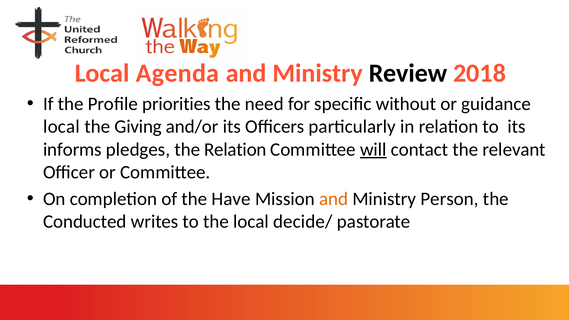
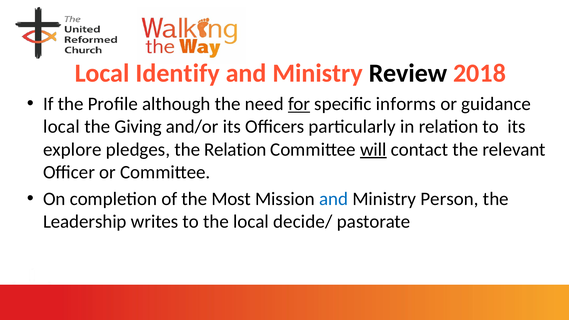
Agenda: Agenda -> Identify
priorities: priorities -> although
for underline: none -> present
without: without -> informs
informs: informs -> explore
Have: Have -> Most
and at (334, 199) colour: orange -> blue
Conducted: Conducted -> Leadership
